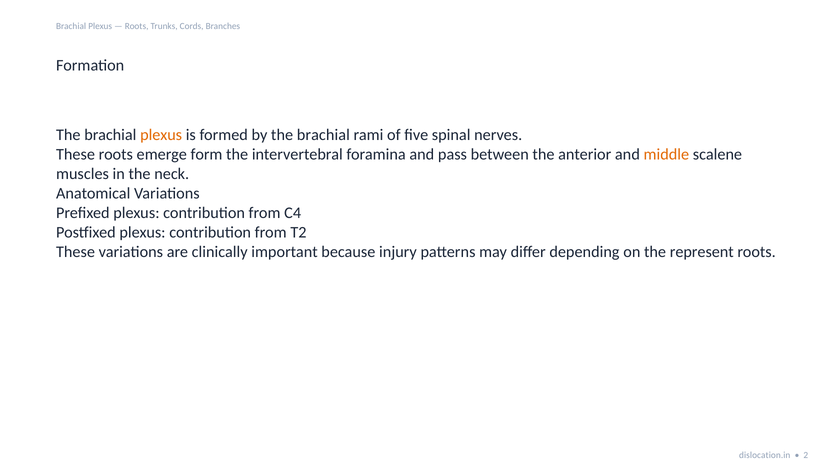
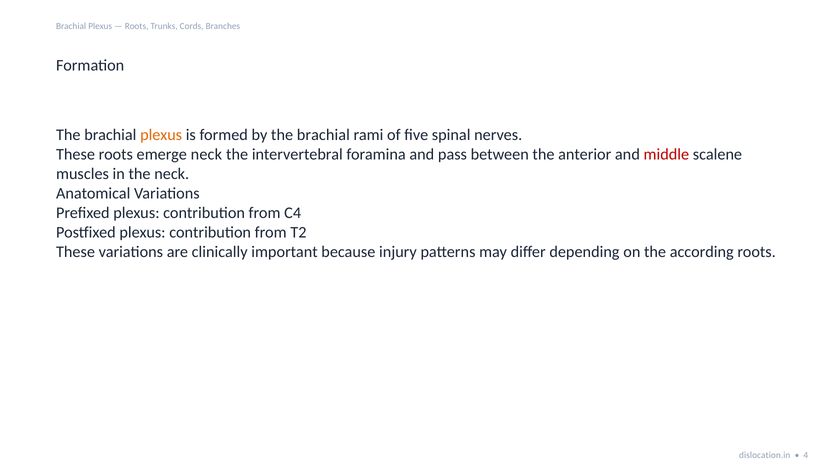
emerge form: form -> neck
middle colour: orange -> red
represent: represent -> according
2: 2 -> 4
